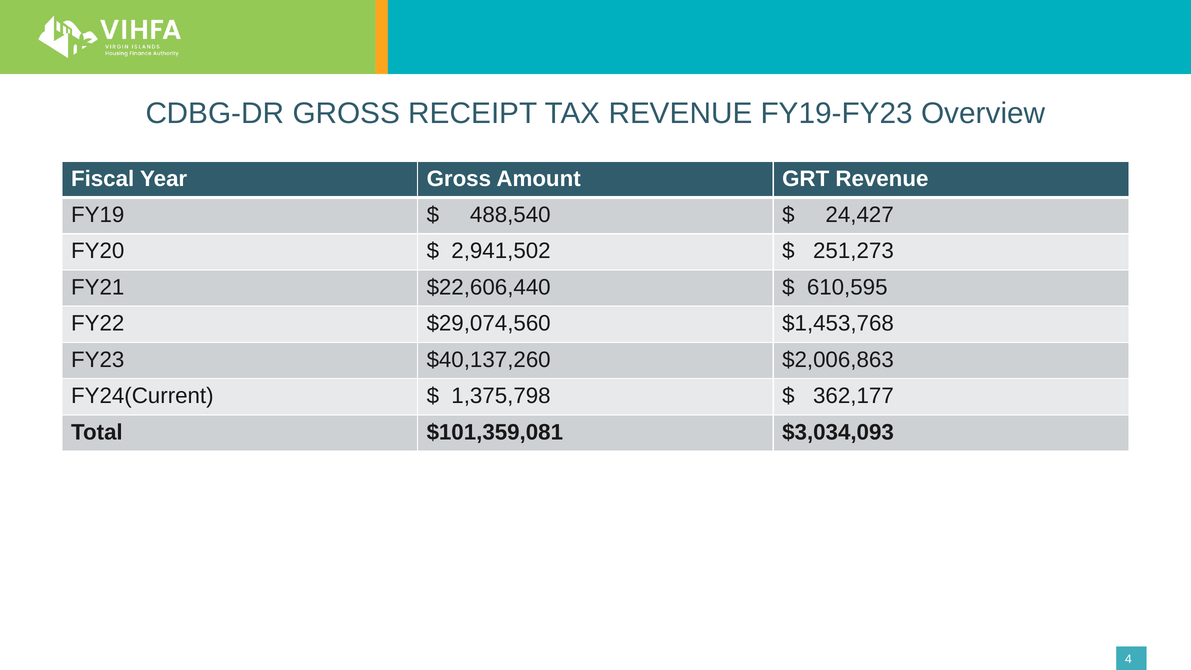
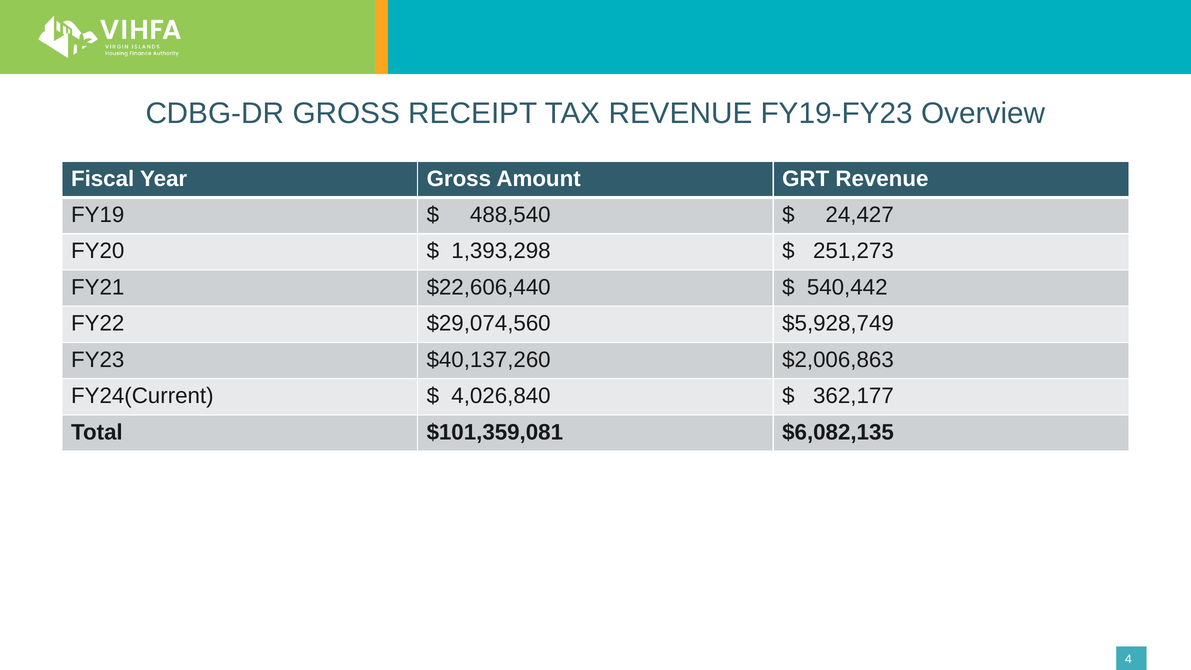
2,941,502: 2,941,502 -> 1,393,298
610,595: 610,595 -> 540,442
$1,453,768: $1,453,768 -> $5,928,749
1,375,798: 1,375,798 -> 4,026,840
$3,034,093: $3,034,093 -> $6,082,135
